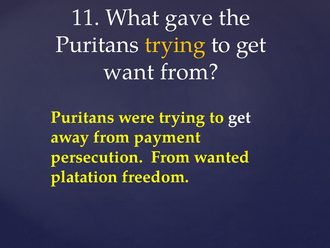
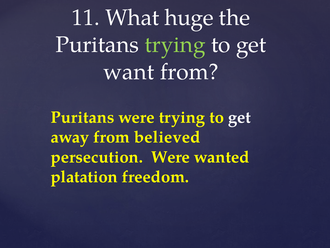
gave: gave -> huge
trying at (175, 45) colour: yellow -> light green
payment: payment -> believed
persecution From: From -> Were
